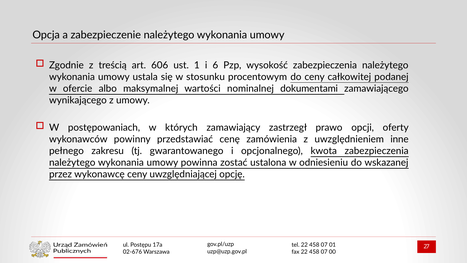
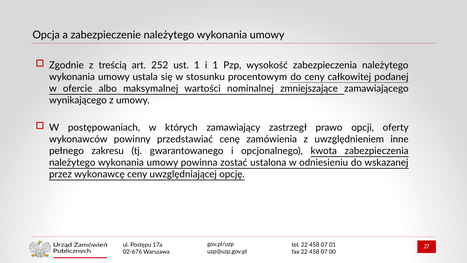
606: 606 -> 252
i 6: 6 -> 1
dokumentami: dokumentami -> zmniejszające
